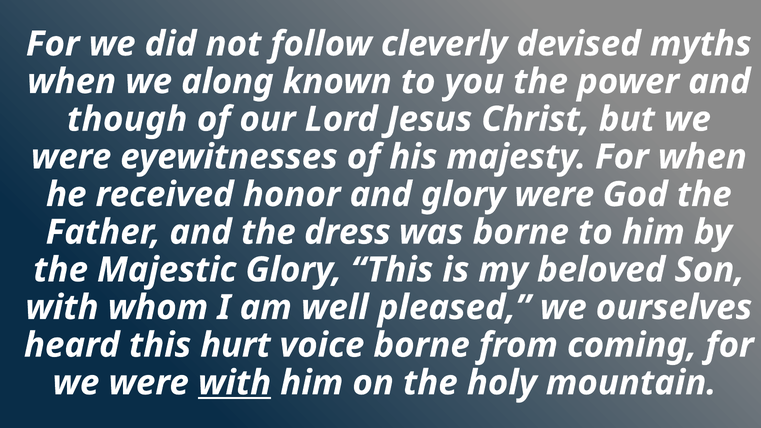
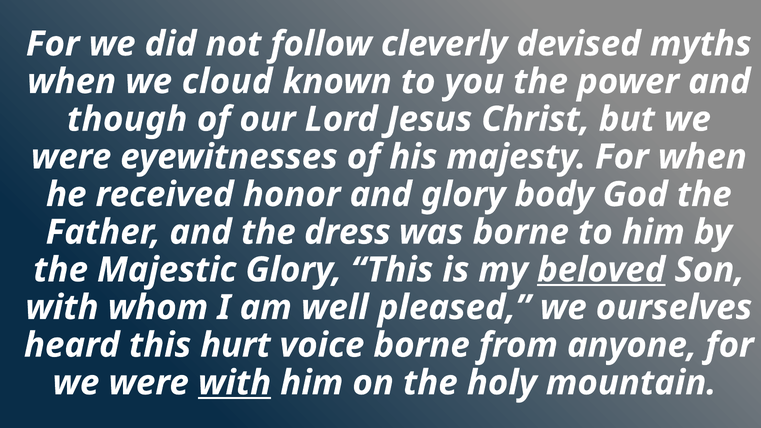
along: along -> cloud
glory were: were -> body
beloved underline: none -> present
coming: coming -> anyone
